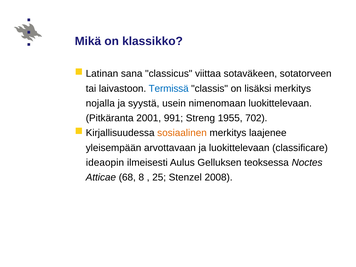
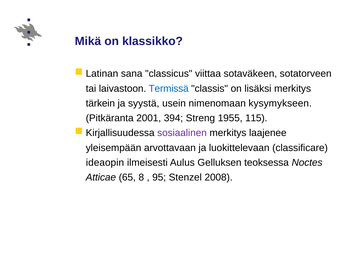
nojalla: nojalla -> tärkein
nimenomaan luokittelevaan: luokittelevaan -> kysymykseen
991: 991 -> 394
702: 702 -> 115
sosiaalinen colour: orange -> purple
68: 68 -> 65
25: 25 -> 95
